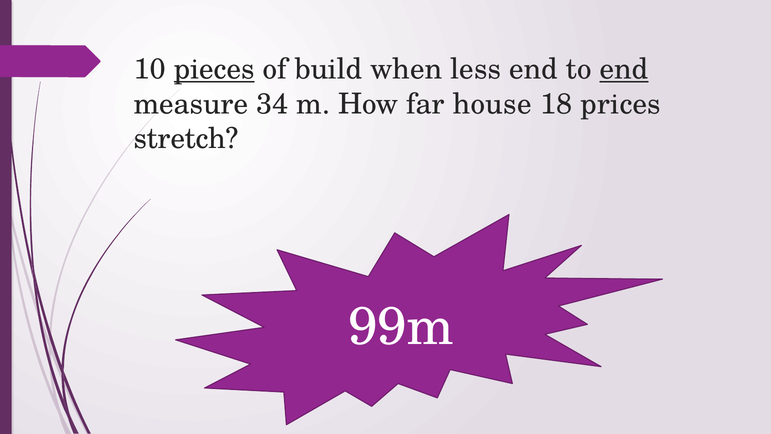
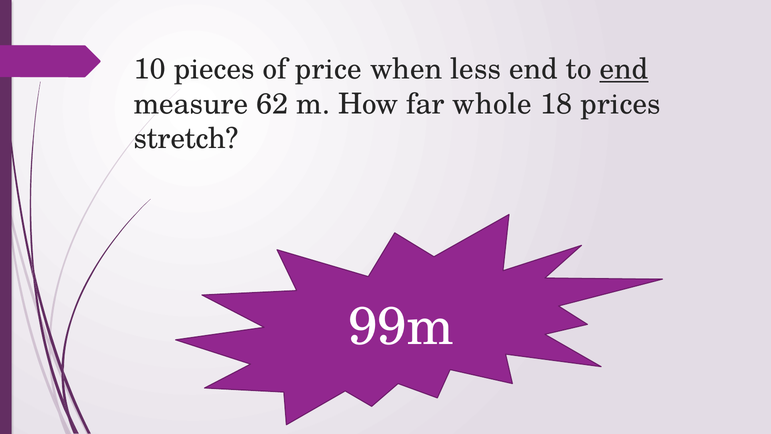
pieces underline: present -> none
build: build -> price
34: 34 -> 62
house: house -> whole
